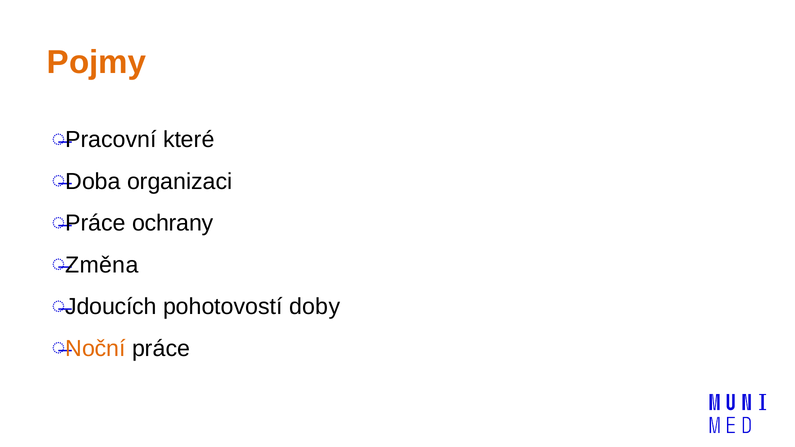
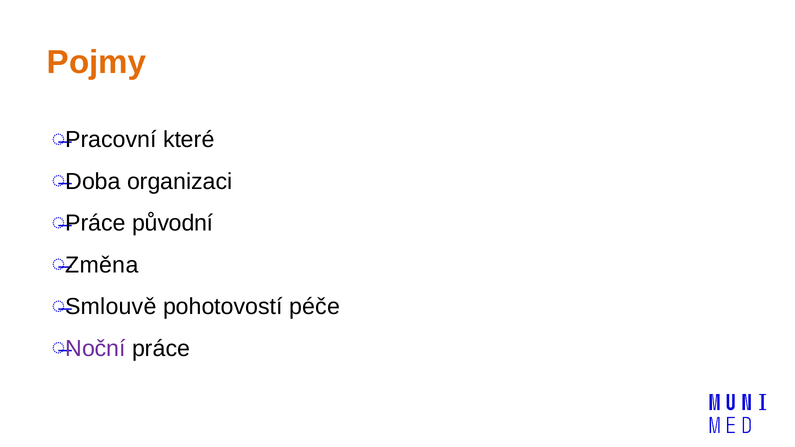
ochrany: ochrany -> původní
Jdoucích: Jdoucích -> Smlouvě
doby: doby -> péče
Noční colour: orange -> purple
